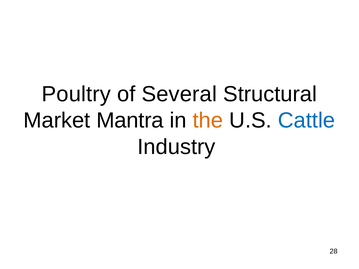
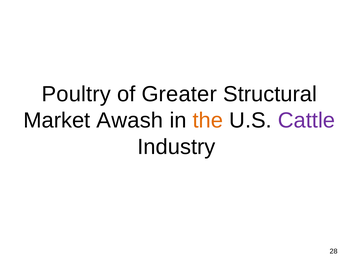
Several: Several -> Greater
Mantra: Mantra -> Awash
Cattle colour: blue -> purple
